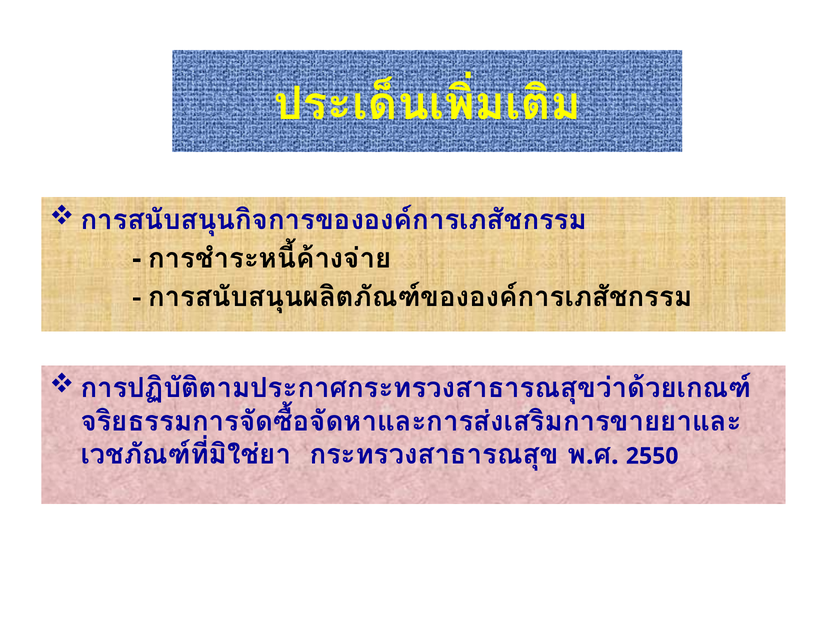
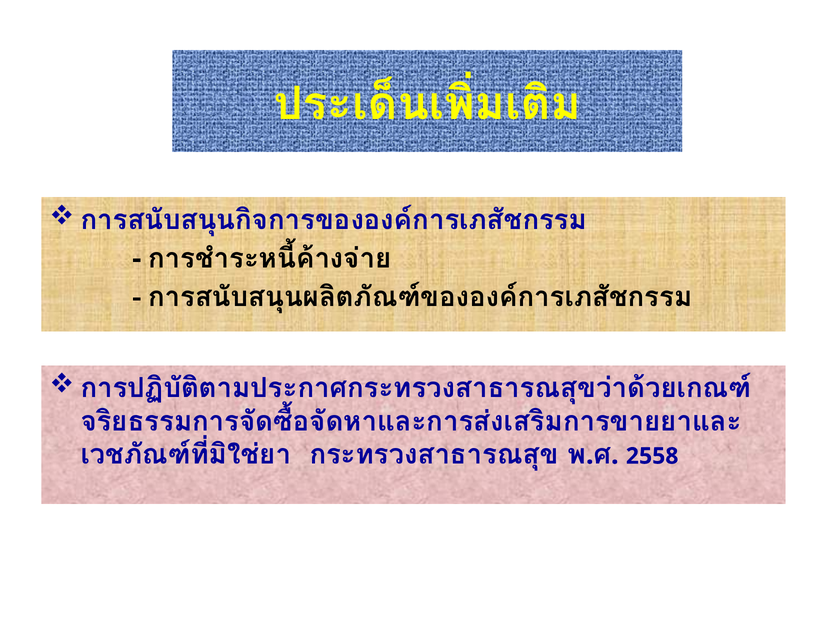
2550: 2550 -> 2558
